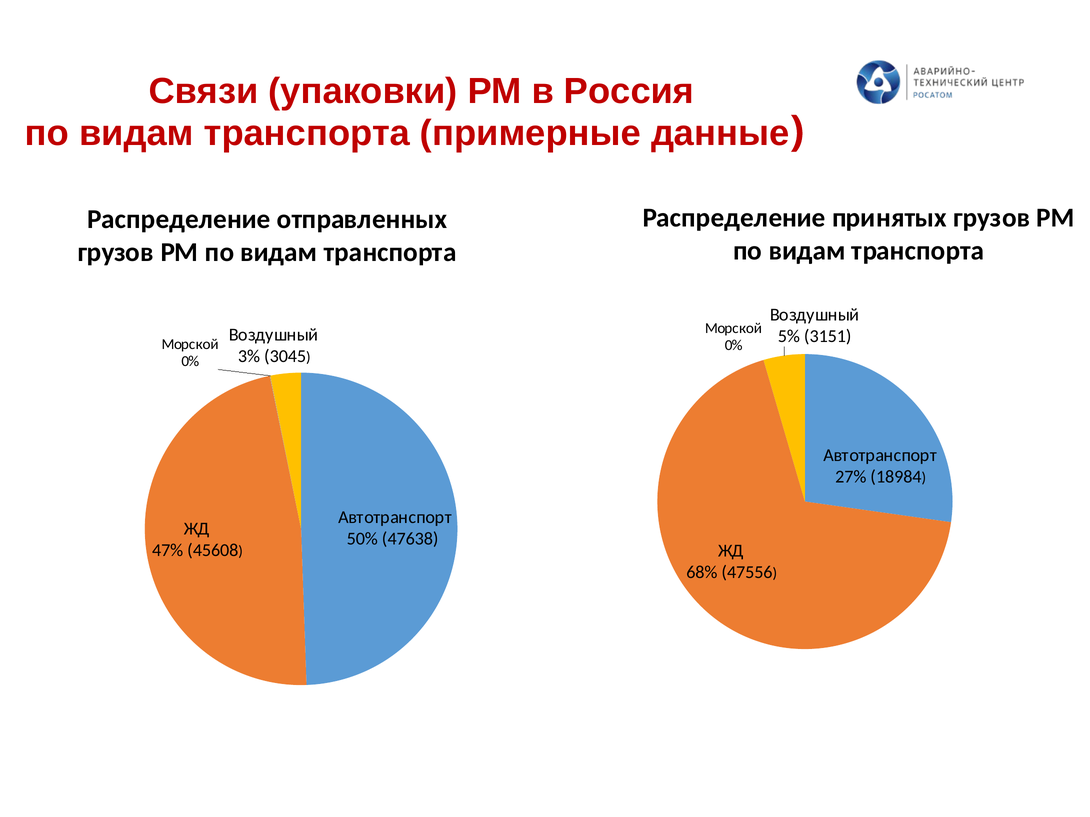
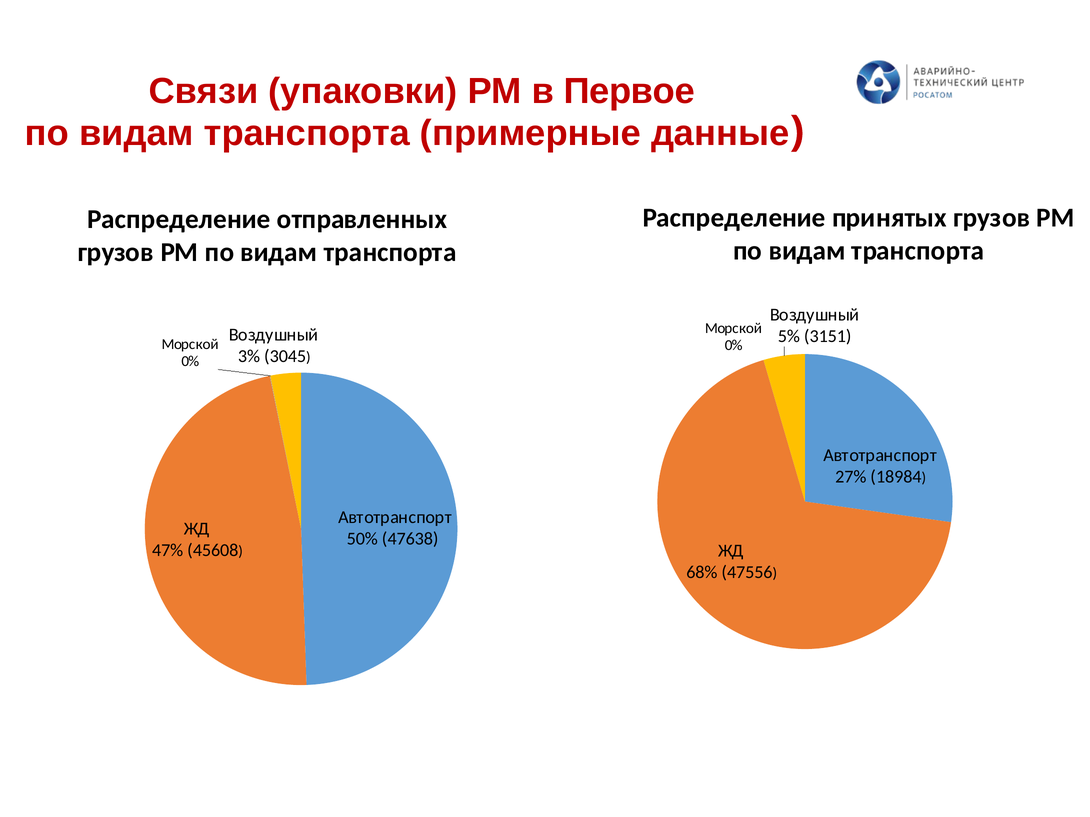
Россия: Россия -> Первое
